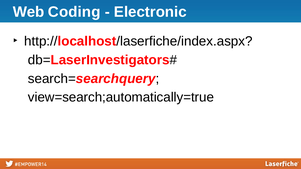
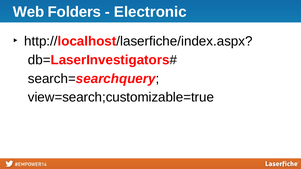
Coding: Coding -> Folders
view=search;automatically=true: view=search;automatically=true -> view=search;customizable=true
